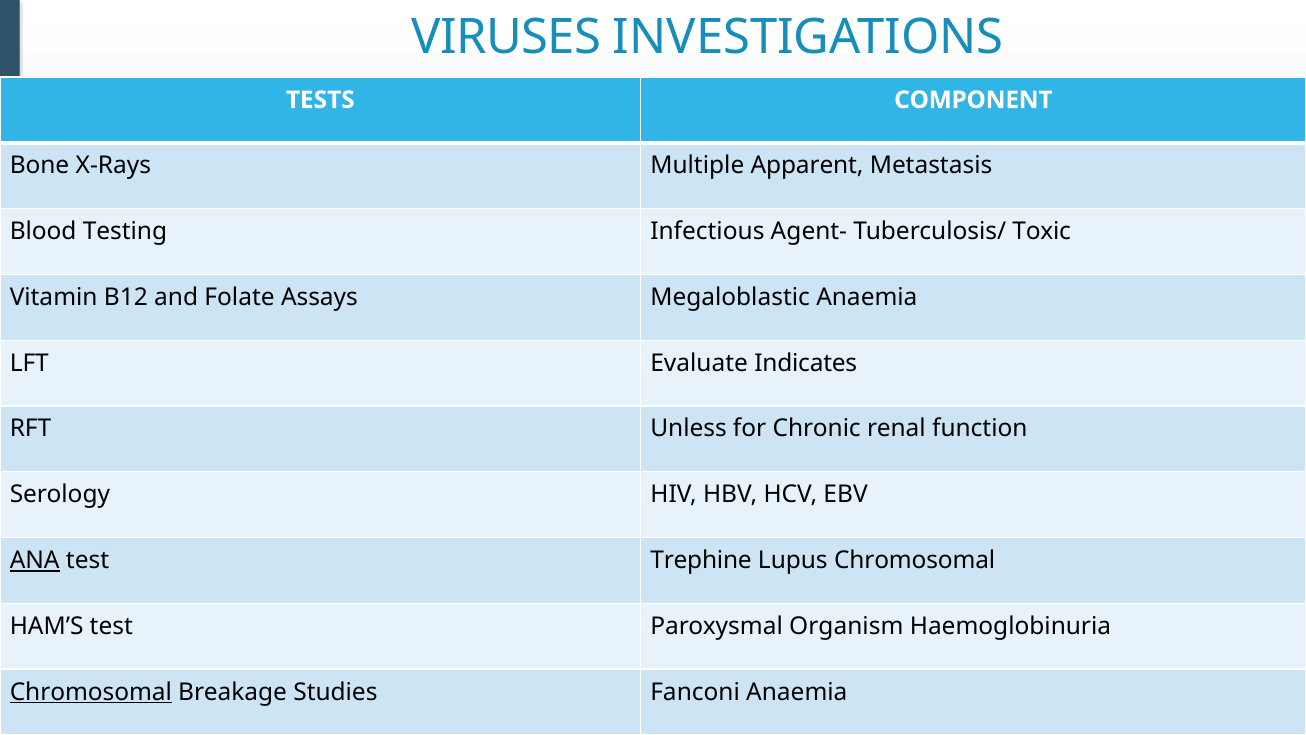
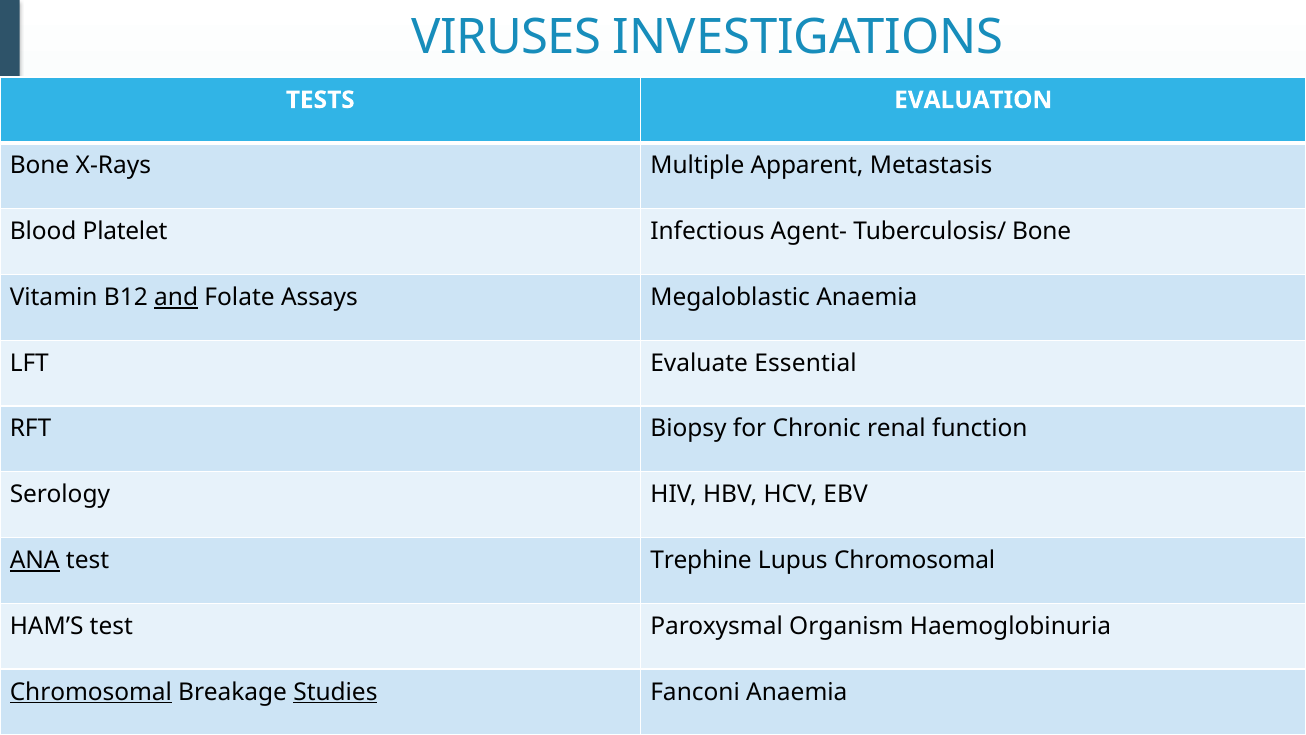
COMPONENT: COMPONENT -> EVALUATION
Testing: Testing -> Platelet
Tuberculosis/ Toxic: Toxic -> Bone
and underline: none -> present
Indicates: Indicates -> Essential
Unless: Unless -> Biopsy
Studies underline: none -> present
